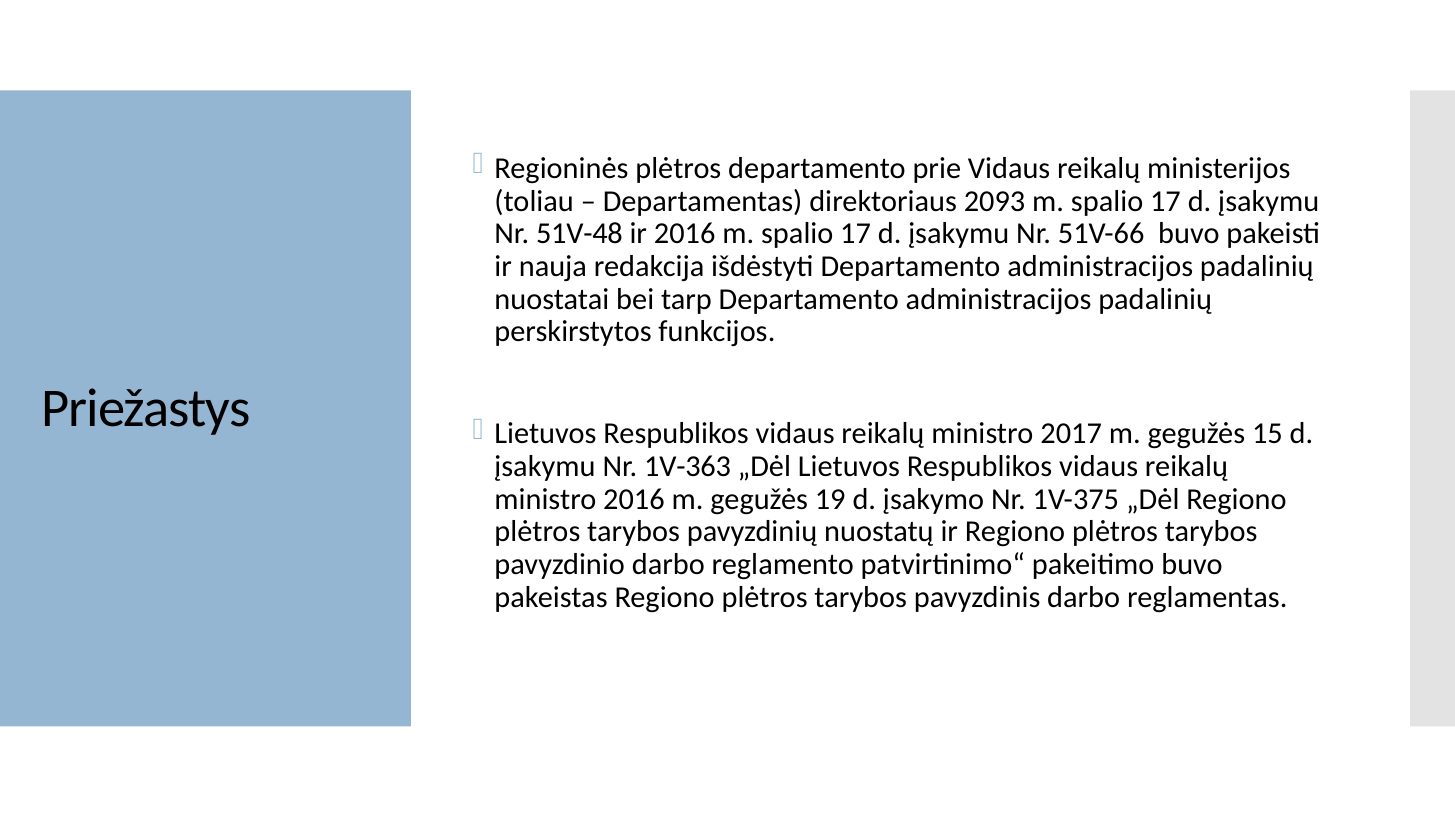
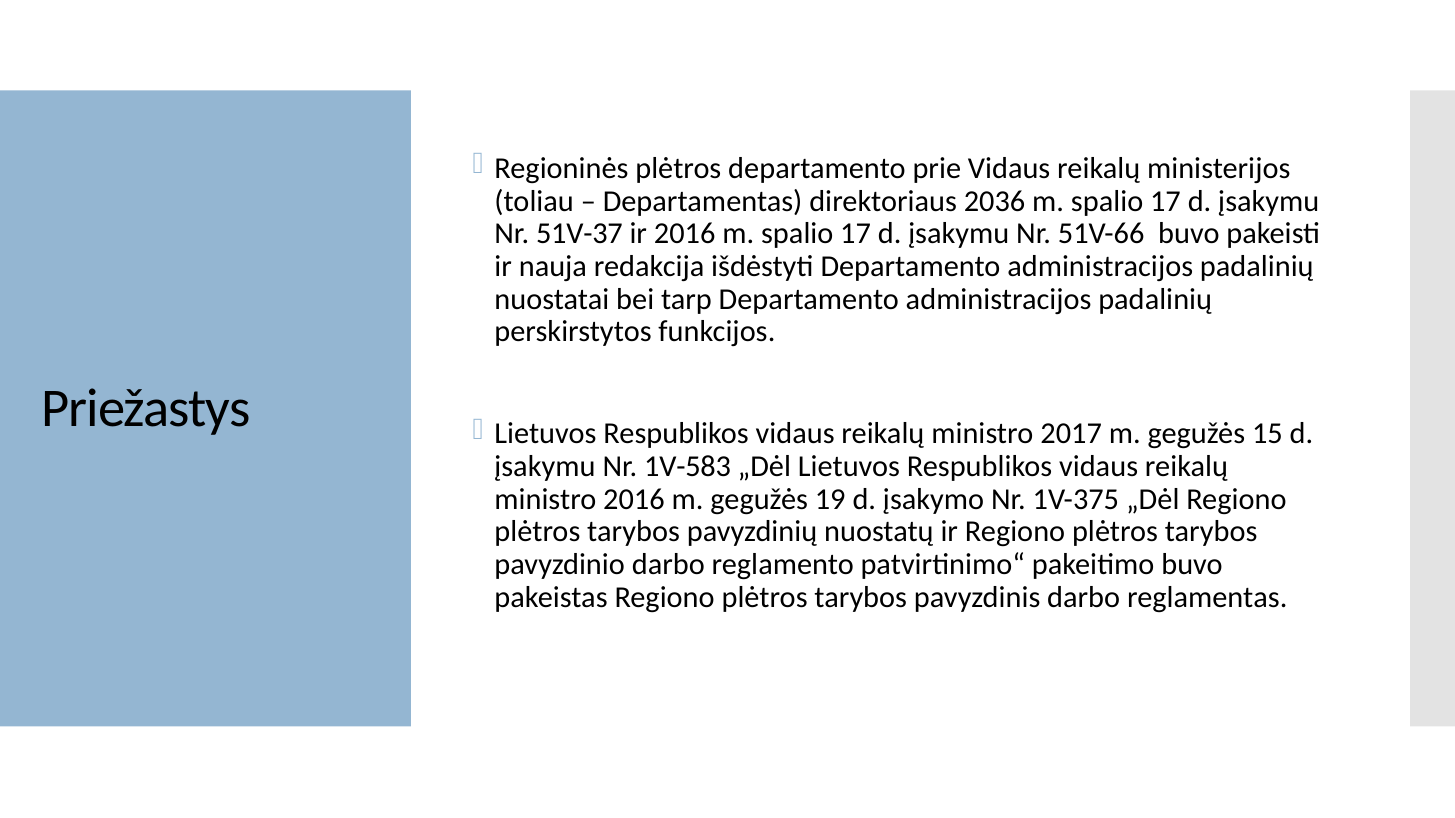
2093: 2093 -> 2036
51V-48: 51V-48 -> 51V-37
1V-363: 1V-363 -> 1V-583
